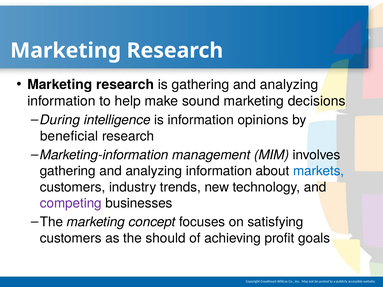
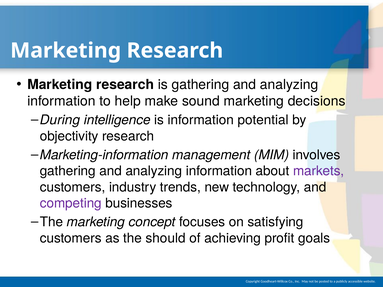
opinions: opinions -> potential
beneficial: beneficial -> objectivity
markets colour: blue -> purple
